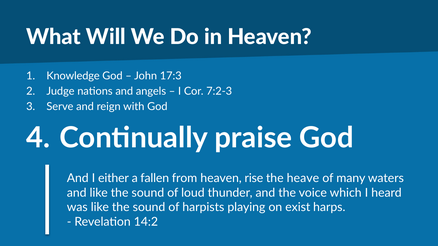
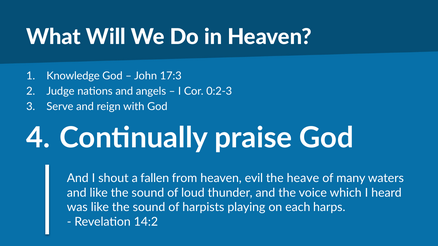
7:2-3: 7:2-3 -> 0:2-3
either: either -> shout
rise: rise -> evil
exist: exist -> each
